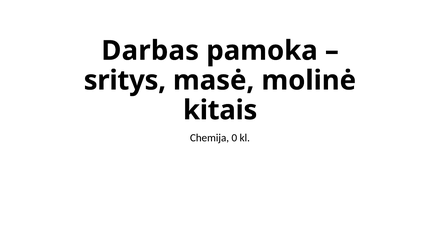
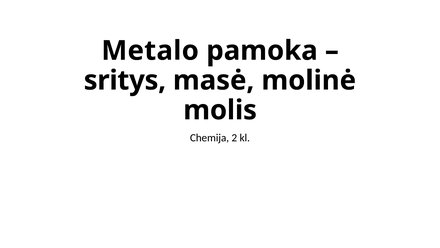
Darbas: Darbas -> Metalo
kitais: kitais -> molis
0: 0 -> 2
